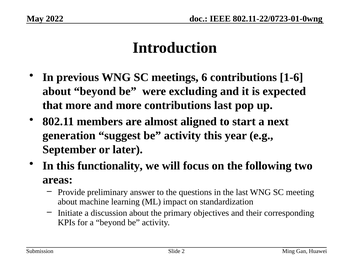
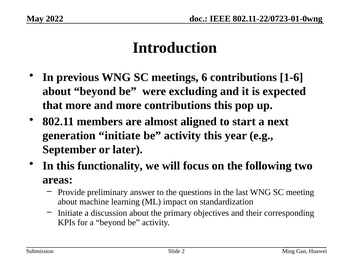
contributions last: last -> this
generation suggest: suggest -> initiate
